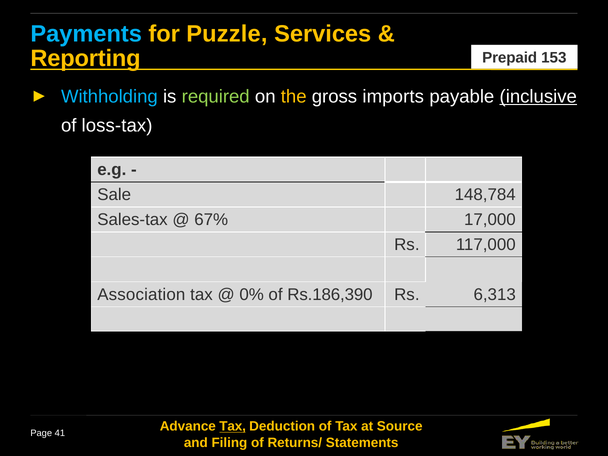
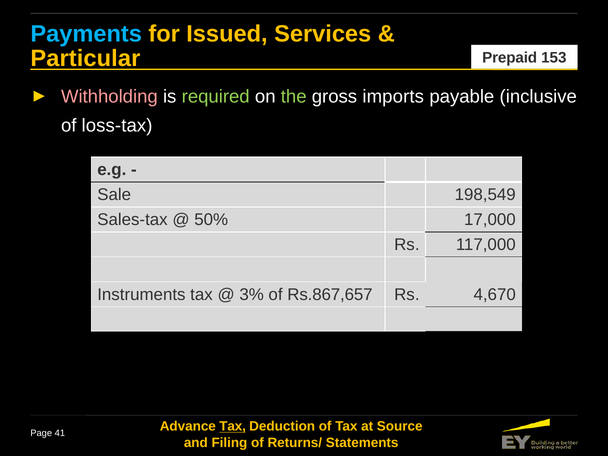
Puzzle: Puzzle -> Issued
Reporting: Reporting -> Particular
Withholding colour: light blue -> pink
the colour: yellow -> light green
inclusive underline: present -> none
148,784: 148,784 -> 198,549
67%: 67% -> 50%
Association: Association -> Instruments
0%: 0% -> 3%
Rs.186,390: Rs.186,390 -> Rs.867,657
6,313: 6,313 -> 4,670
